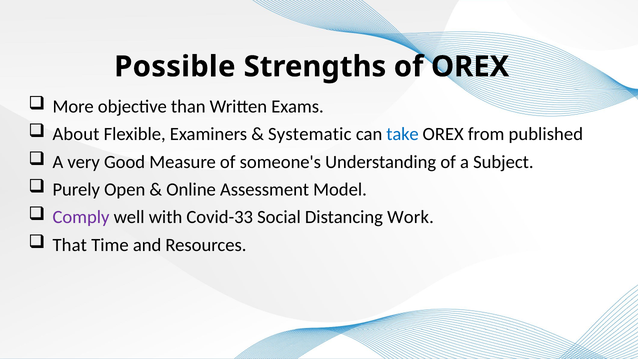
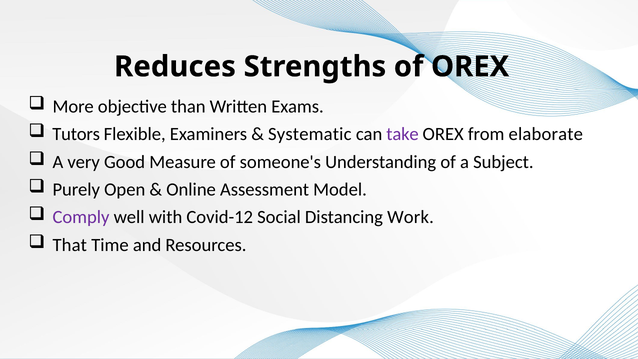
Possible: Possible -> Reduces
About: About -> Tutors
take colour: blue -> purple
published: published -> elaborate
Covid-33: Covid-33 -> Covid-12
